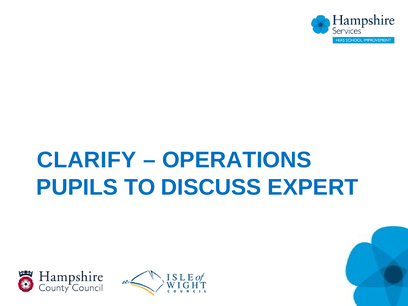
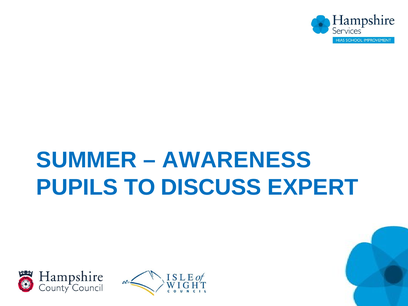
CLARIFY: CLARIFY -> SUMMER
OPERATIONS: OPERATIONS -> AWARENESS
